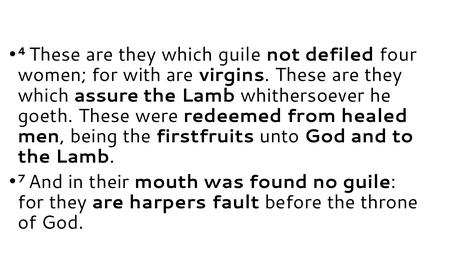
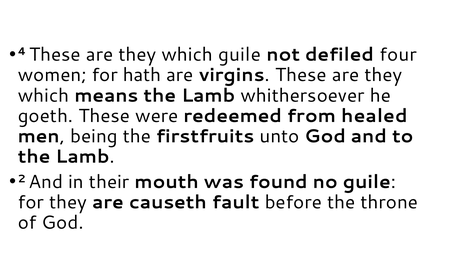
with: with -> hath
assure: assure -> means
7: 7 -> 2
harpers: harpers -> causeth
